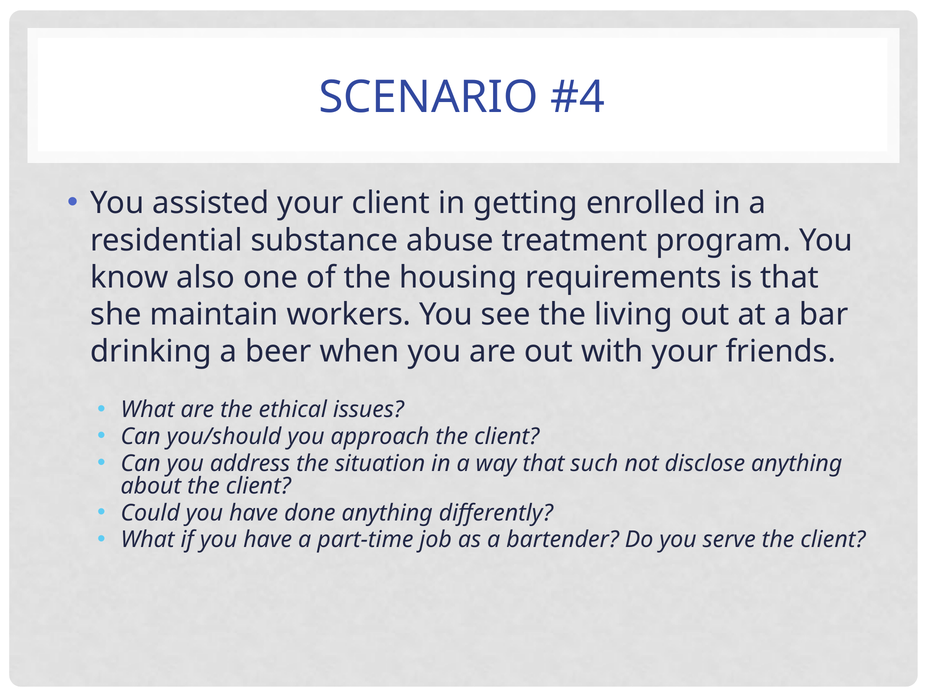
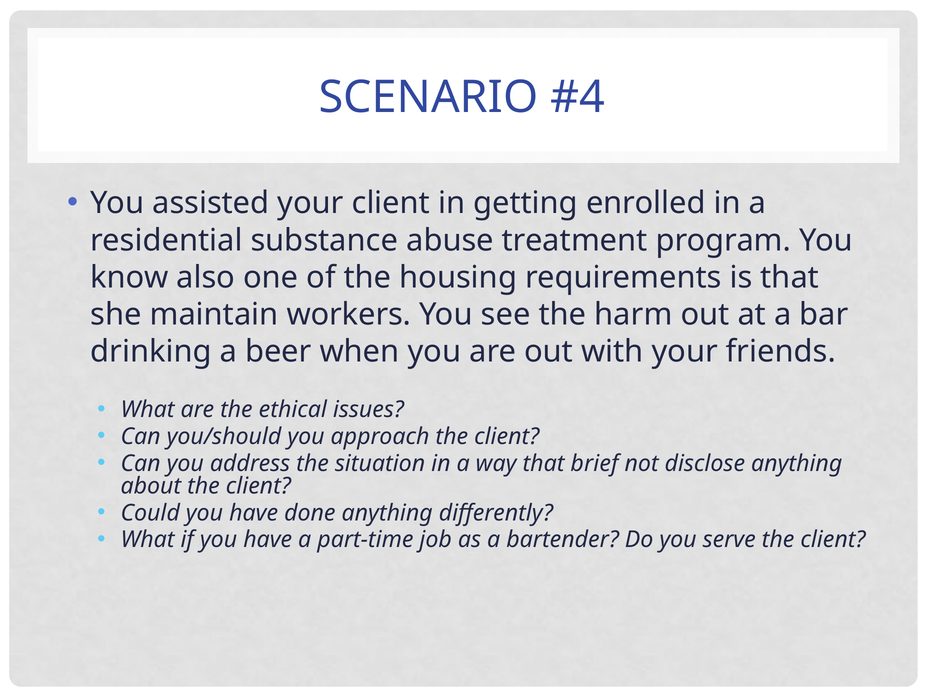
living: living -> harm
such: such -> brief
